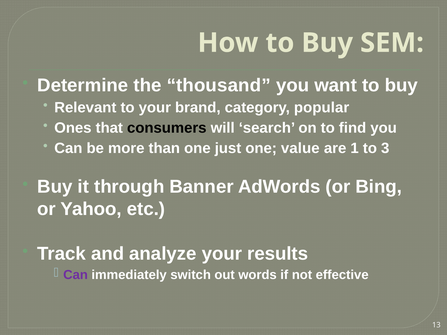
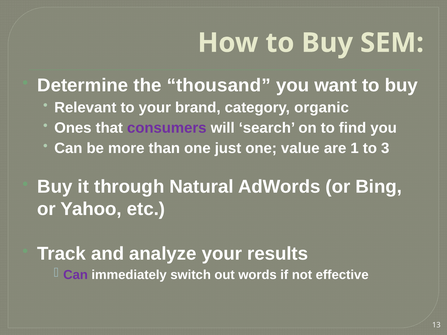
popular: popular -> organic
consumers colour: black -> purple
Banner: Banner -> Natural
